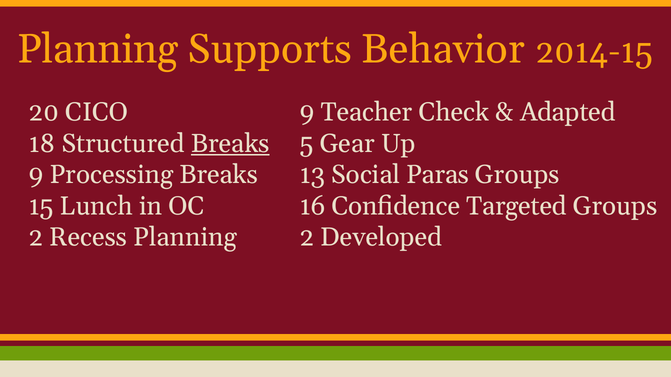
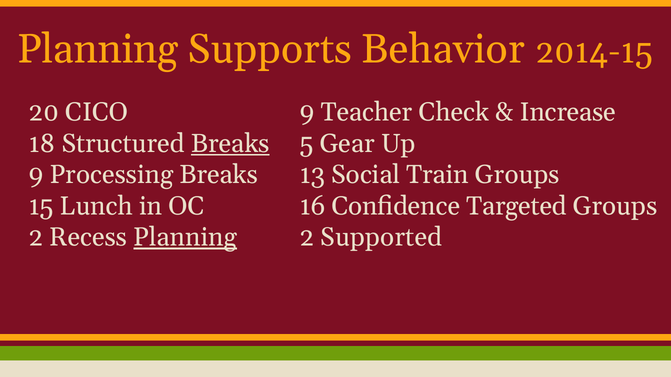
Adapted: Adapted -> Increase
Paras: Paras -> Train
Planning at (185, 238) underline: none -> present
Developed: Developed -> Supported
